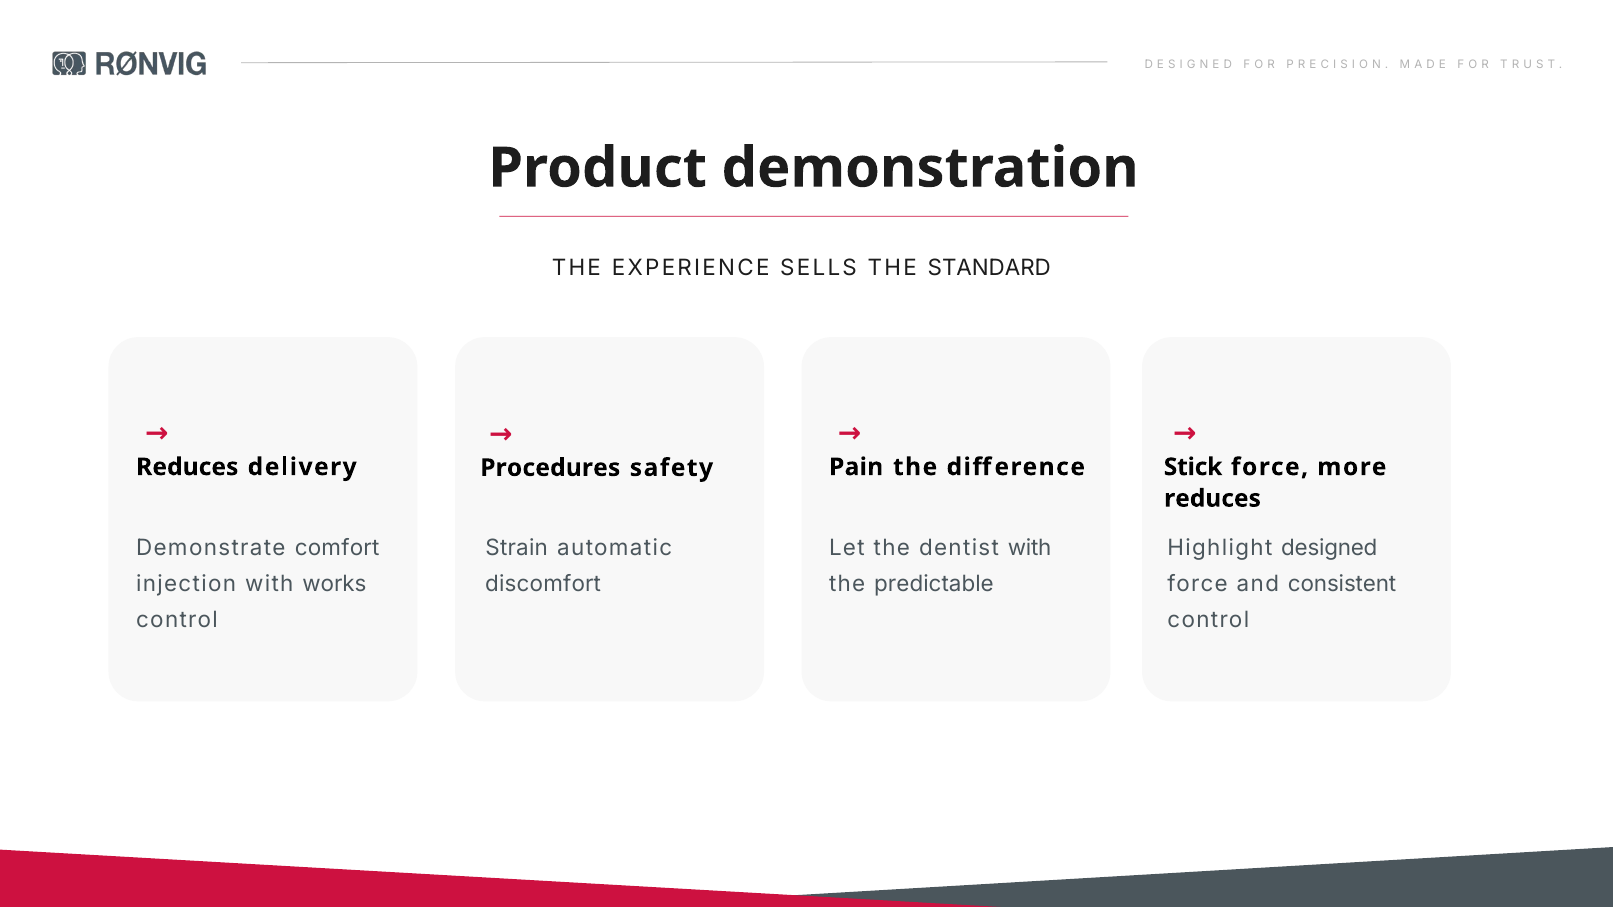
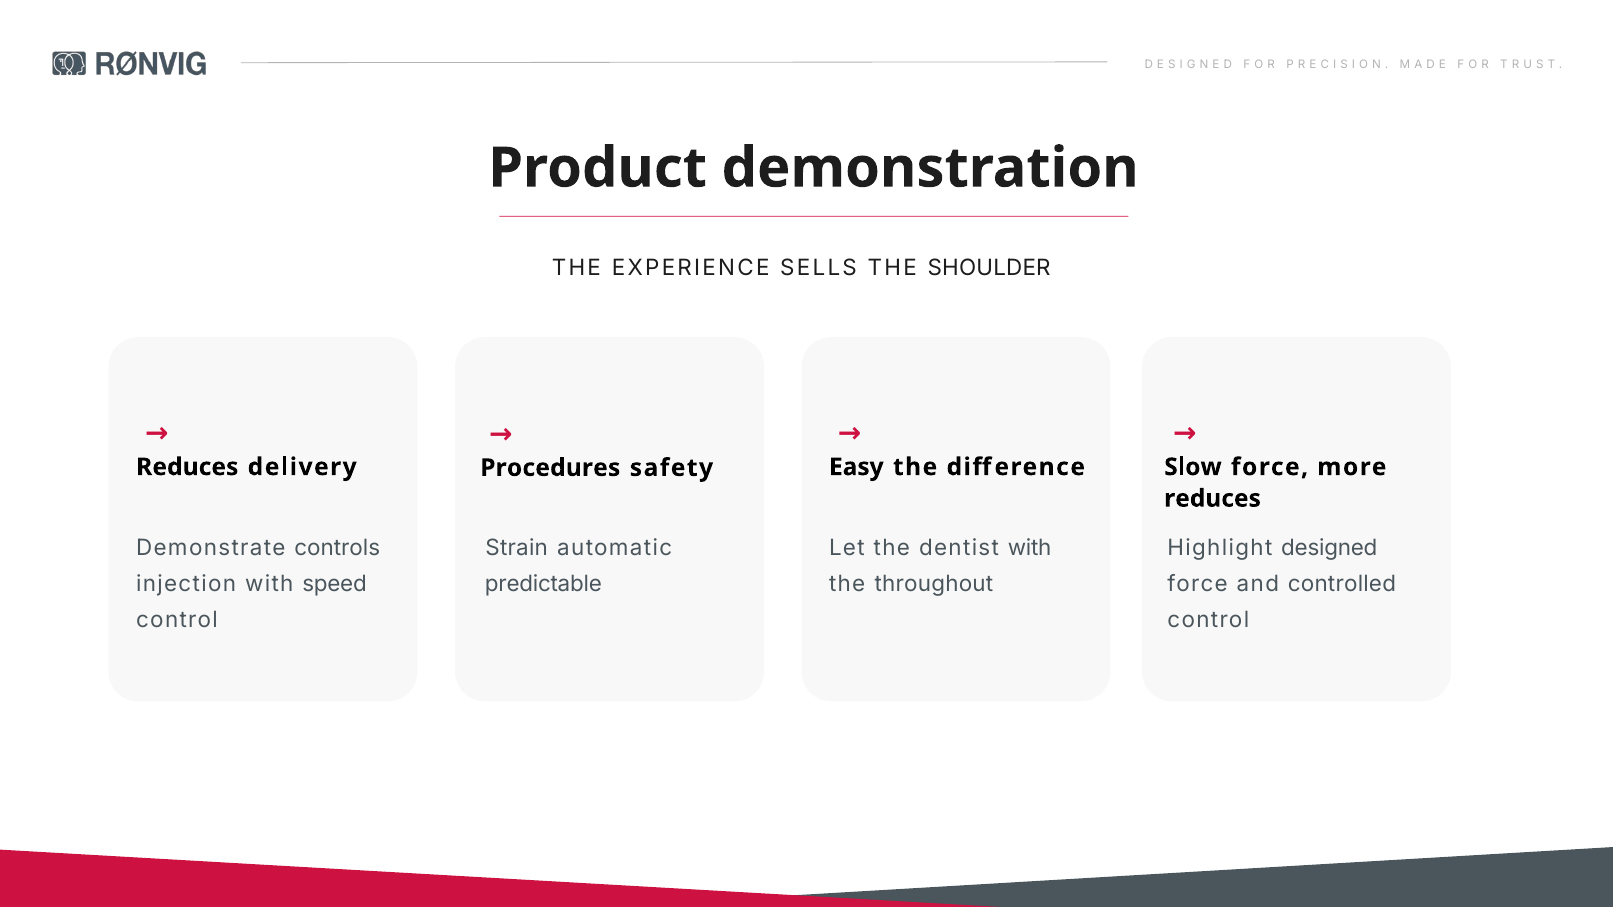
STANDARD: STANDARD -> SHOULDER
Pain: Pain -> Easy
Stick: Stick -> Slow
comfort: comfort -> controls
works: works -> speed
discomfort: discomfort -> predictable
predictable: predictable -> throughout
consistent: consistent -> controlled
